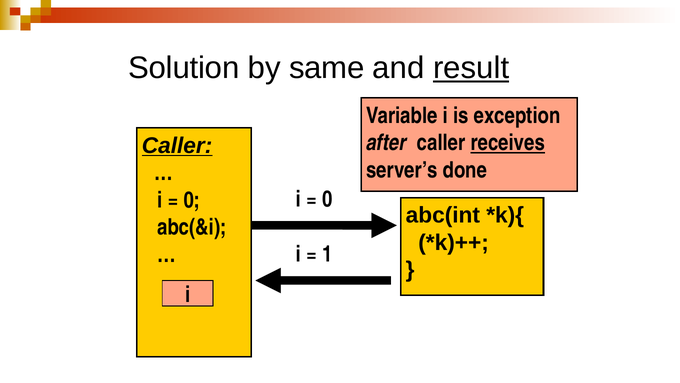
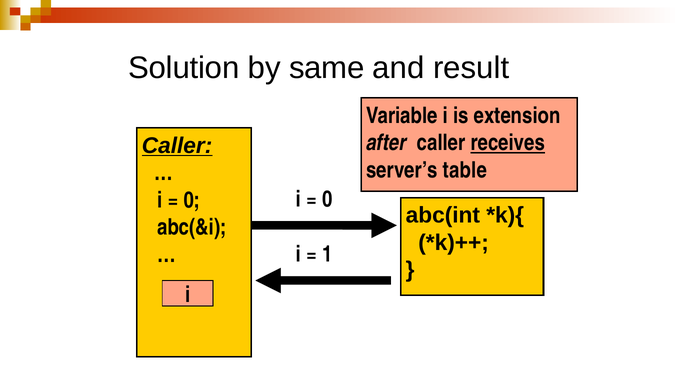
result underline: present -> none
exception: exception -> extension
done: done -> table
